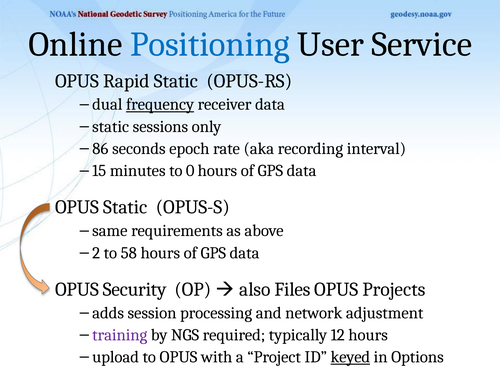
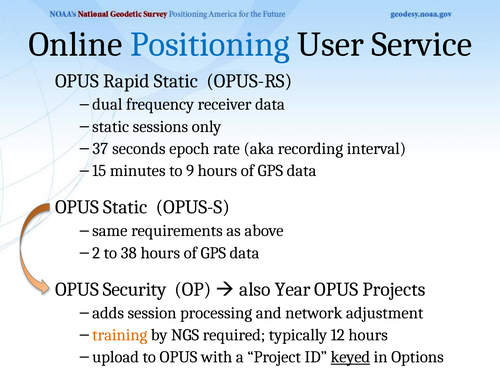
frequency underline: present -> none
86: 86 -> 37
0: 0 -> 9
58: 58 -> 38
Files: Files -> Year
training colour: purple -> orange
